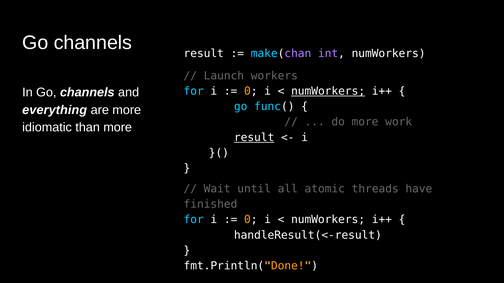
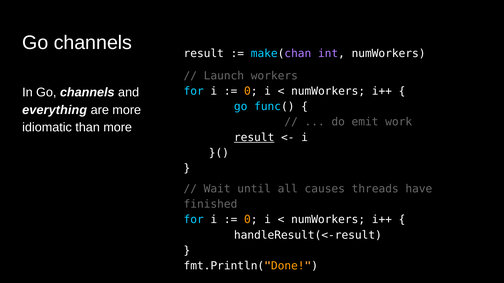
numWorkers at (328, 91) underline: present -> none
do more: more -> emit
atomic: atomic -> causes
